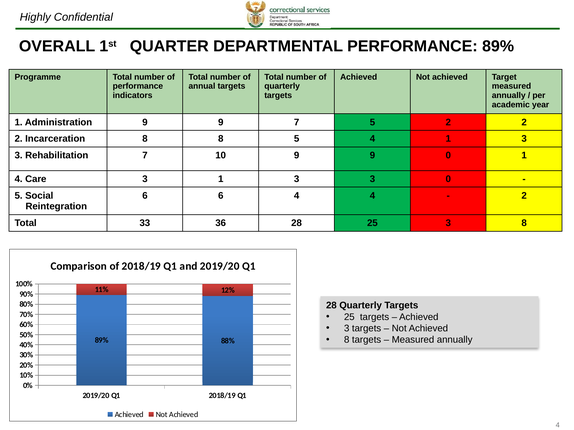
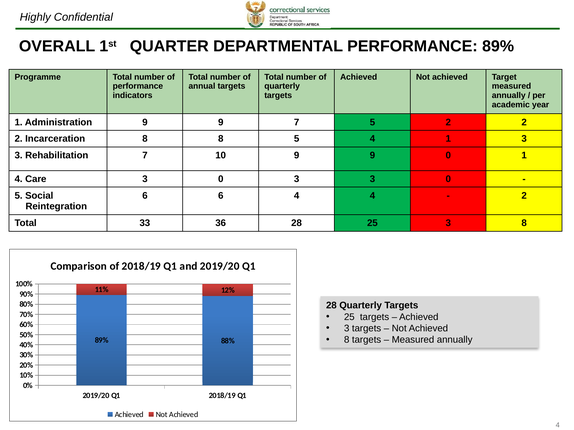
Care 3 1: 1 -> 0
